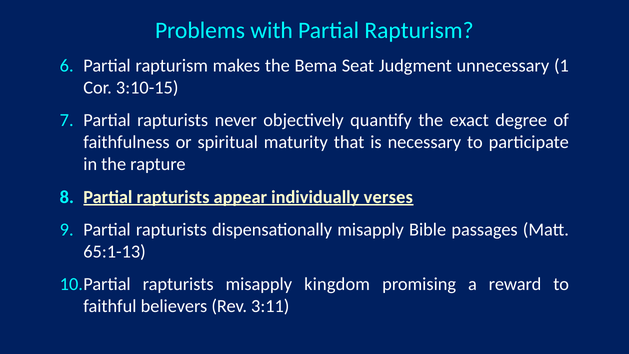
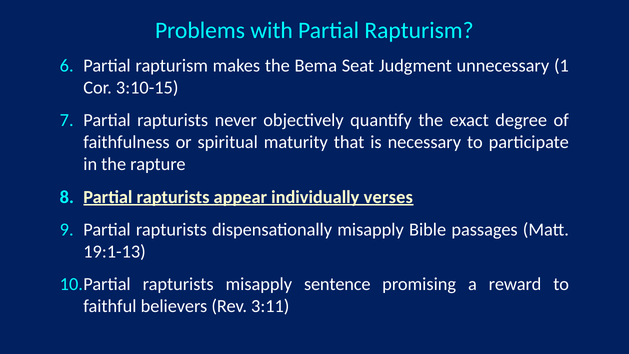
65:1-13: 65:1-13 -> 19:1-13
kingdom: kingdom -> sentence
